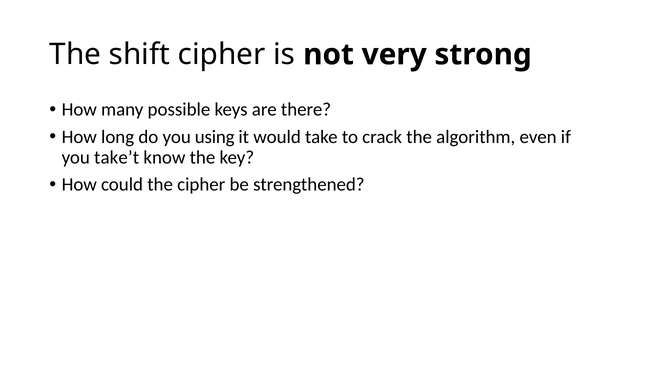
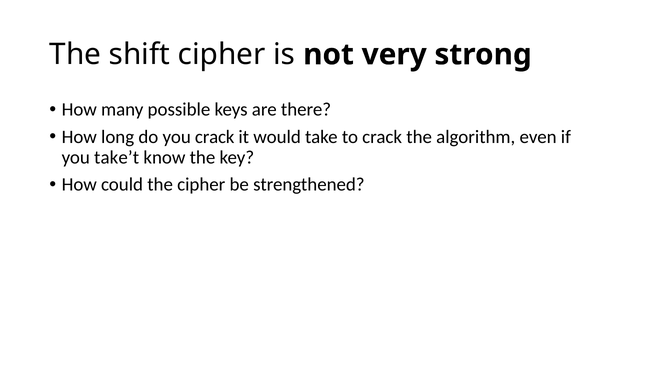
you using: using -> crack
